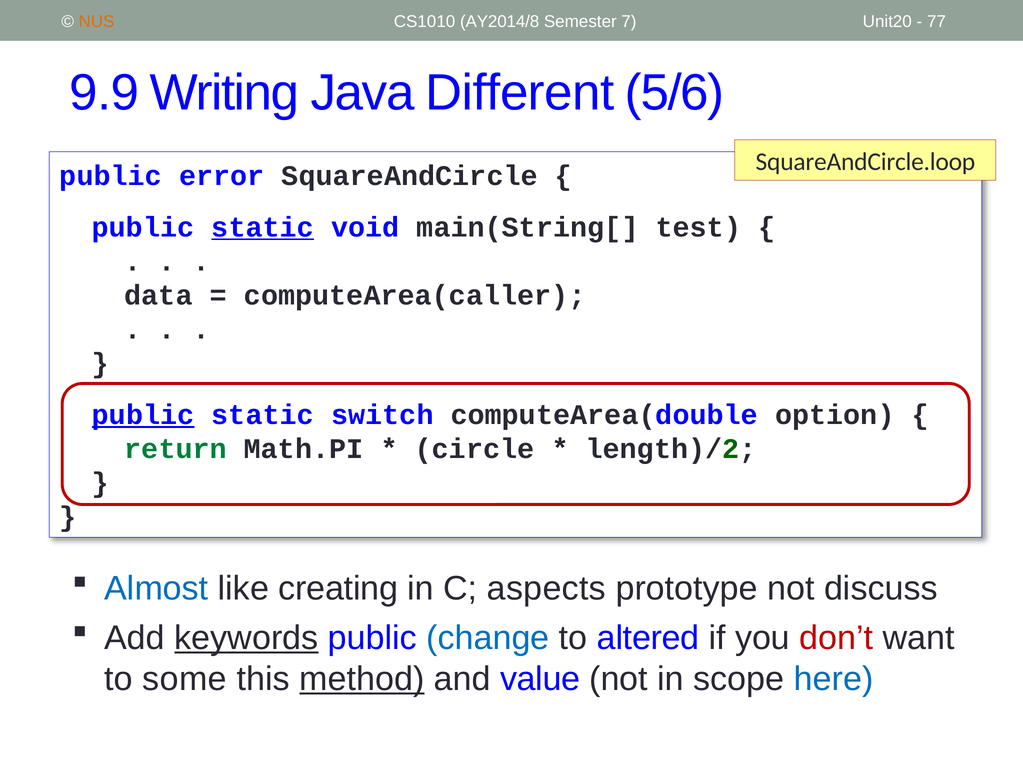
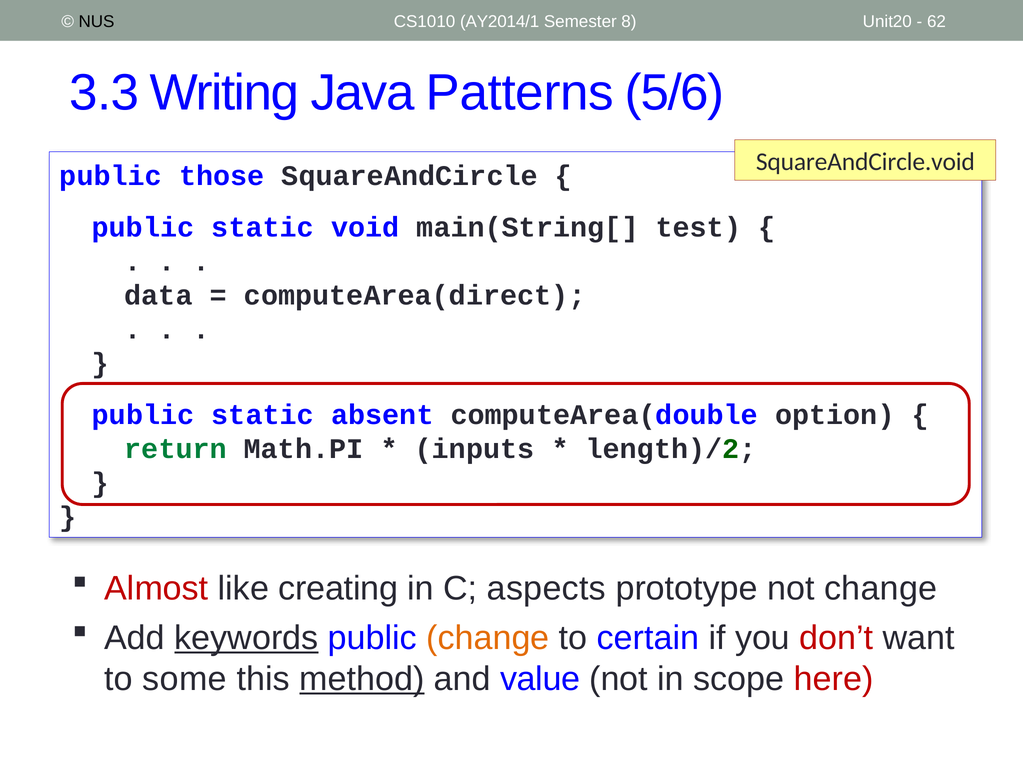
NUS colour: orange -> black
AY2014/8: AY2014/8 -> AY2014/1
7: 7 -> 8
77: 77 -> 62
9.9: 9.9 -> 3.3
Different: Different -> Patterns
SquareAndCircle.loop: SquareAndCircle.loop -> SquareAndCircle.void
error: error -> those
static at (263, 227) underline: present -> none
computeArea(caller: computeArea(caller -> computeArea(direct
public at (143, 415) underline: present -> none
switch: switch -> absent
circle: circle -> inputs
Almost colour: blue -> red
not discuss: discuss -> change
change at (488, 638) colour: blue -> orange
altered: altered -> certain
here colour: blue -> red
